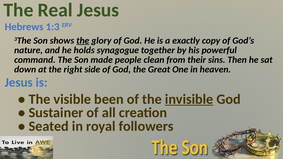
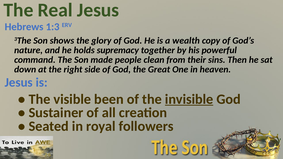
the at (83, 41) underline: present -> none
exactly: exactly -> wealth
synagogue: synagogue -> supremacy
